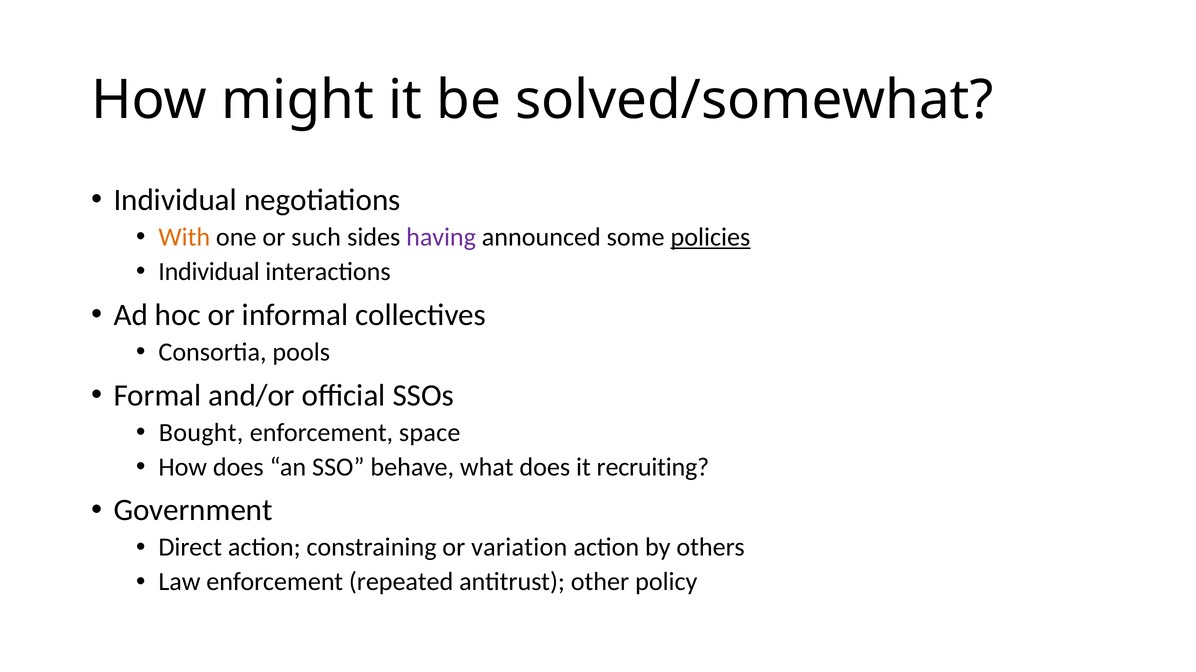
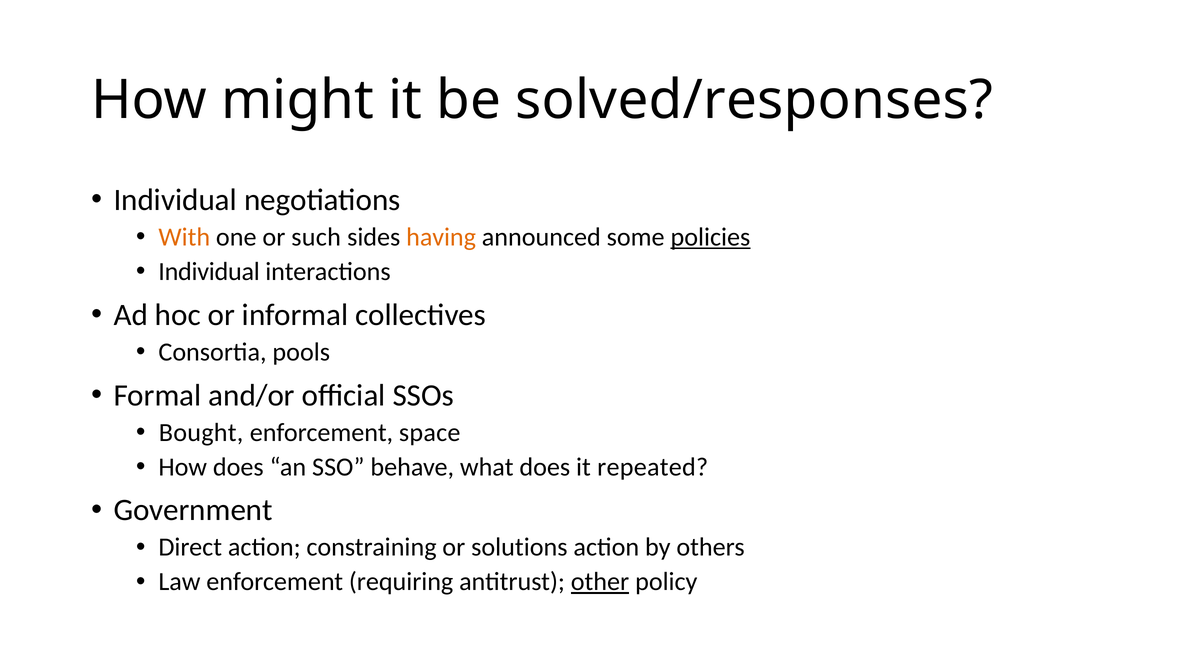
solved/somewhat: solved/somewhat -> solved/responses
having colour: purple -> orange
recruiting: recruiting -> repeated
variation: variation -> solutions
repeated: repeated -> requiring
other underline: none -> present
